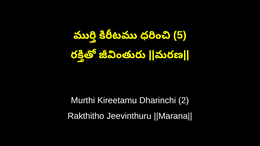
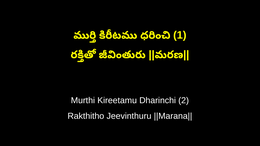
5: 5 -> 1
